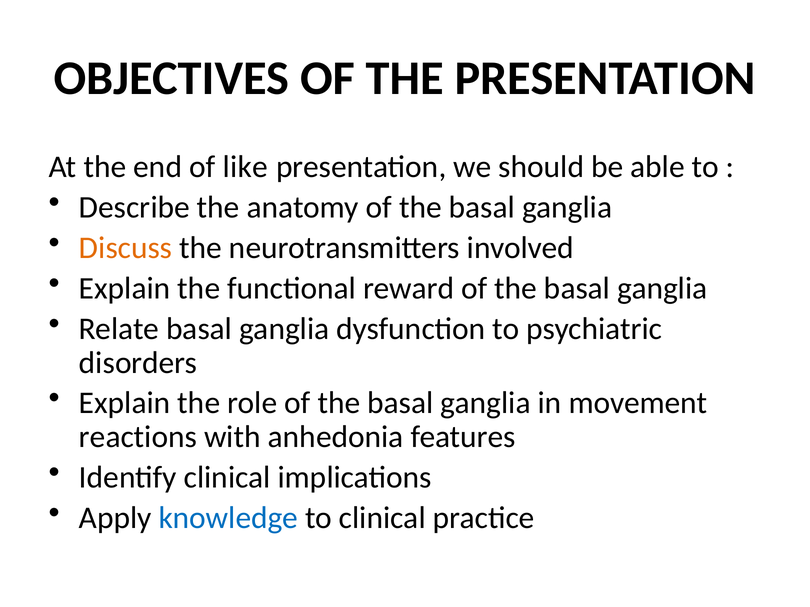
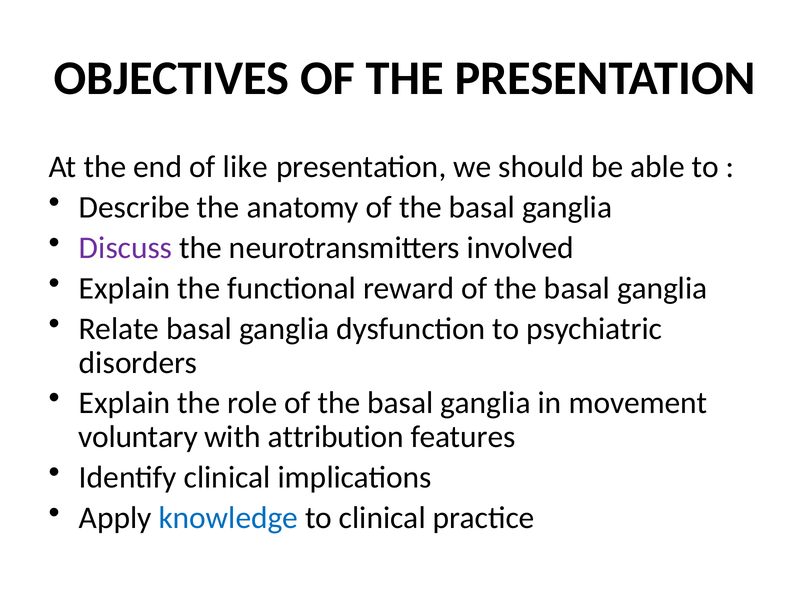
Discuss colour: orange -> purple
reactions: reactions -> voluntary
anhedonia: anhedonia -> attribution
